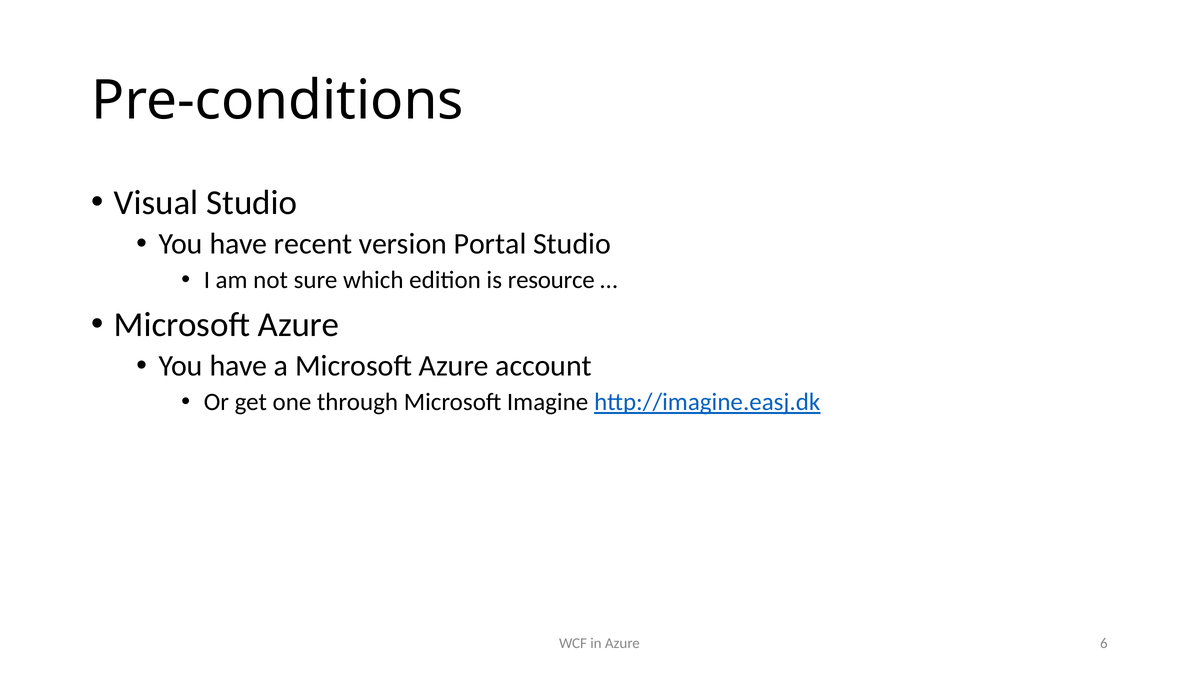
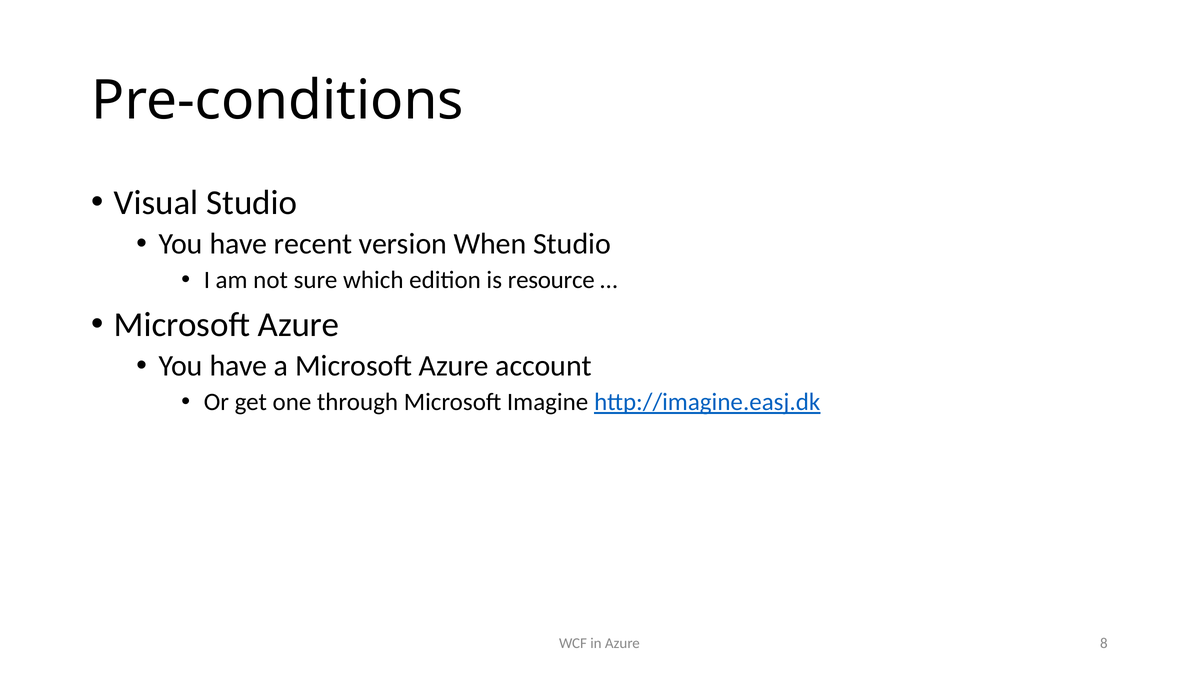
Portal: Portal -> When
6: 6 -> 8
